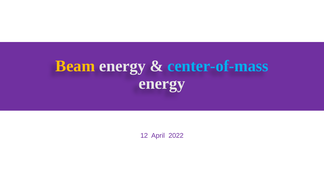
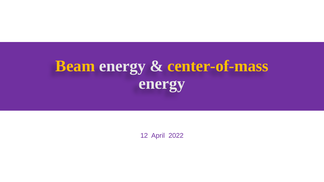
center-of-mass colour: light blue -> yellow
